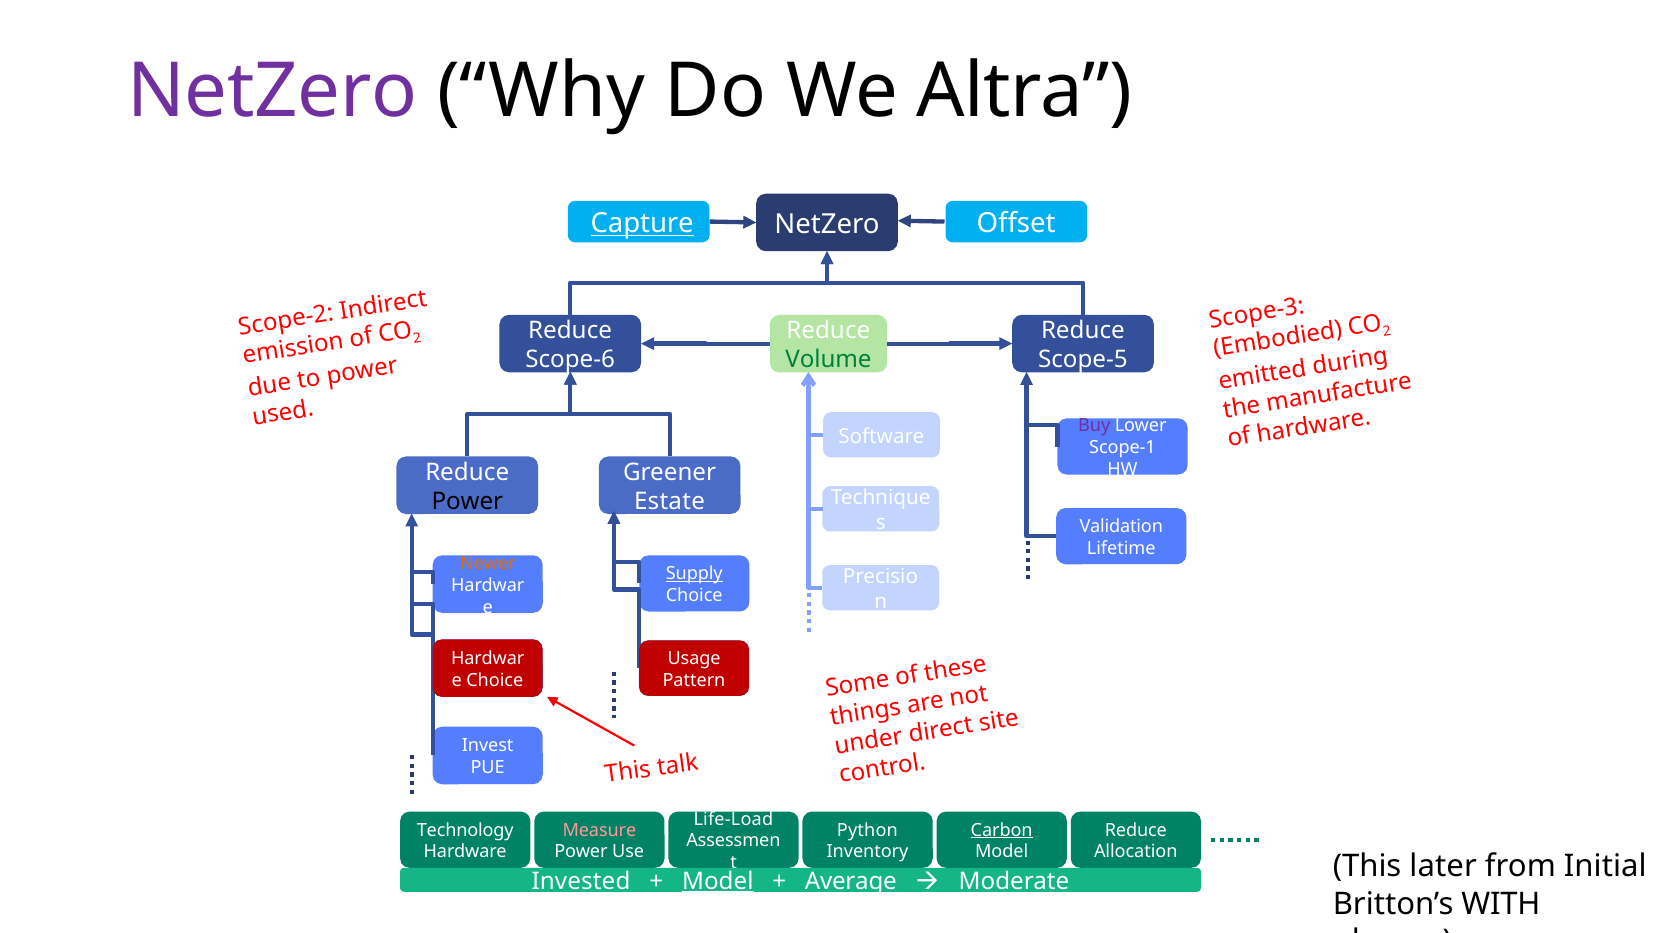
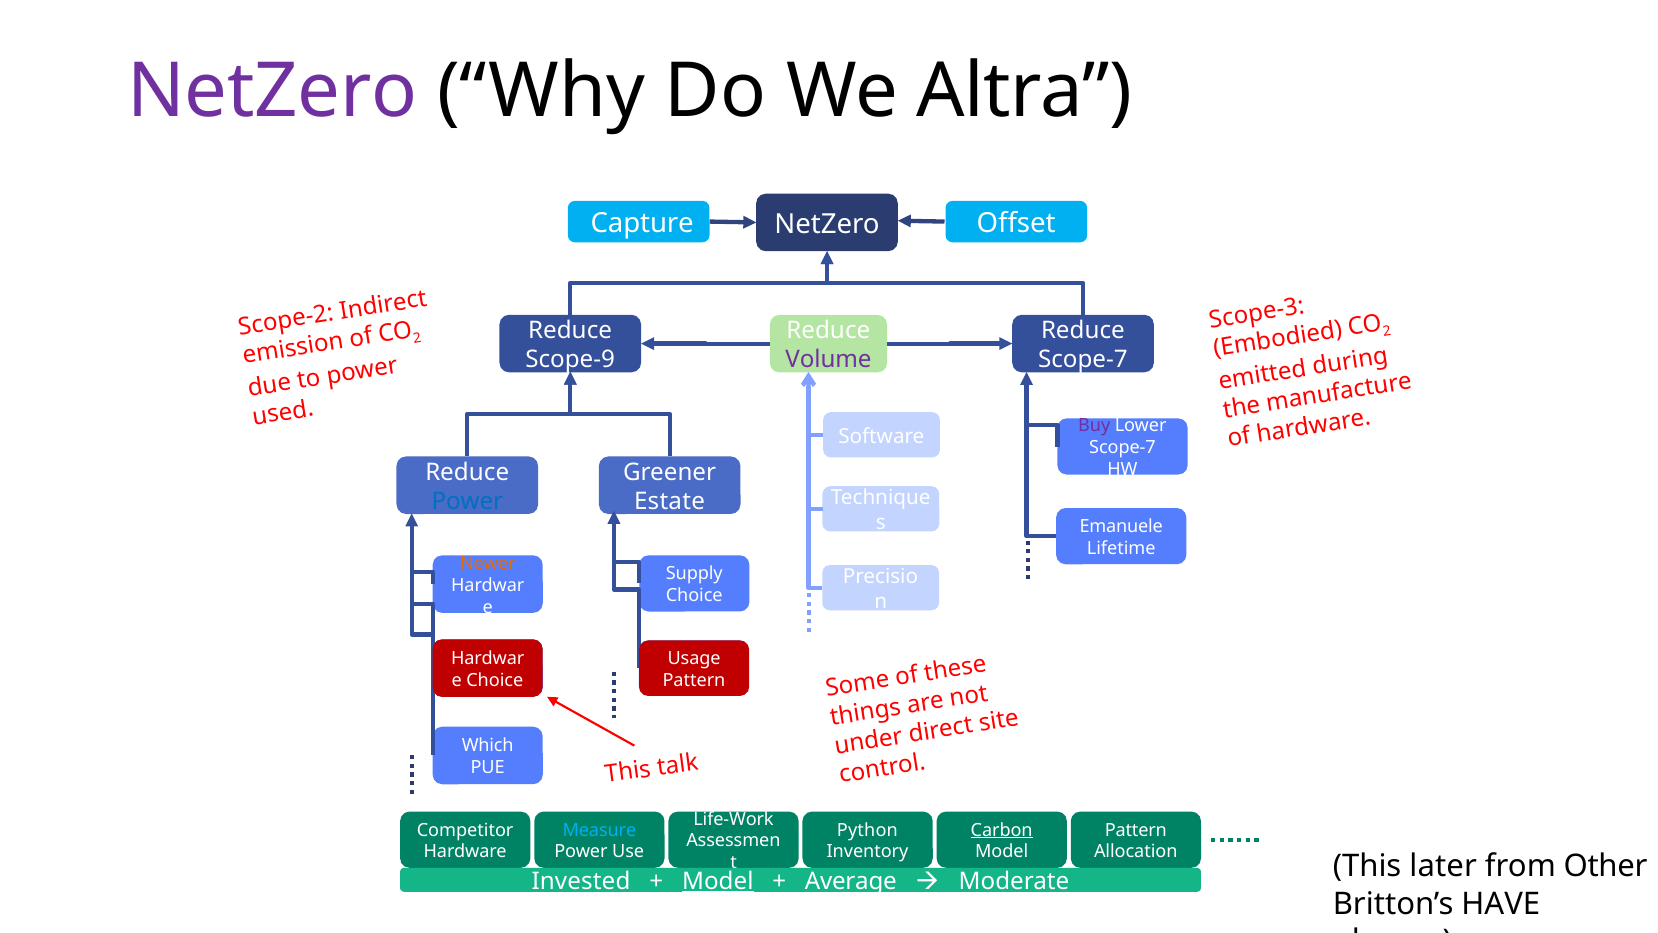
Capture underline: present -> none
Scope-6: Scope-6 -> Scope-9
Volume colour: green -> purple
Scope-5 at (1083, 360): Scope-5 -> Scope-7
Scope-1 at (1122, 448): Scope-1 -> Scope-7
Power at (467, 501) colour: black -> blue
Validation: Validation -> Emanuele
Supply underline: present -> none
Invest: Invest -> Which
Life-Load: Life-Load -> Life-Work
Technology: Technology -> Competitor
Measure colour: pink -> light blue
Reduce at (1136, 830): Reduce -> Pattern
Initial: Initial -> Other
WITH: WITH -> HAVE
